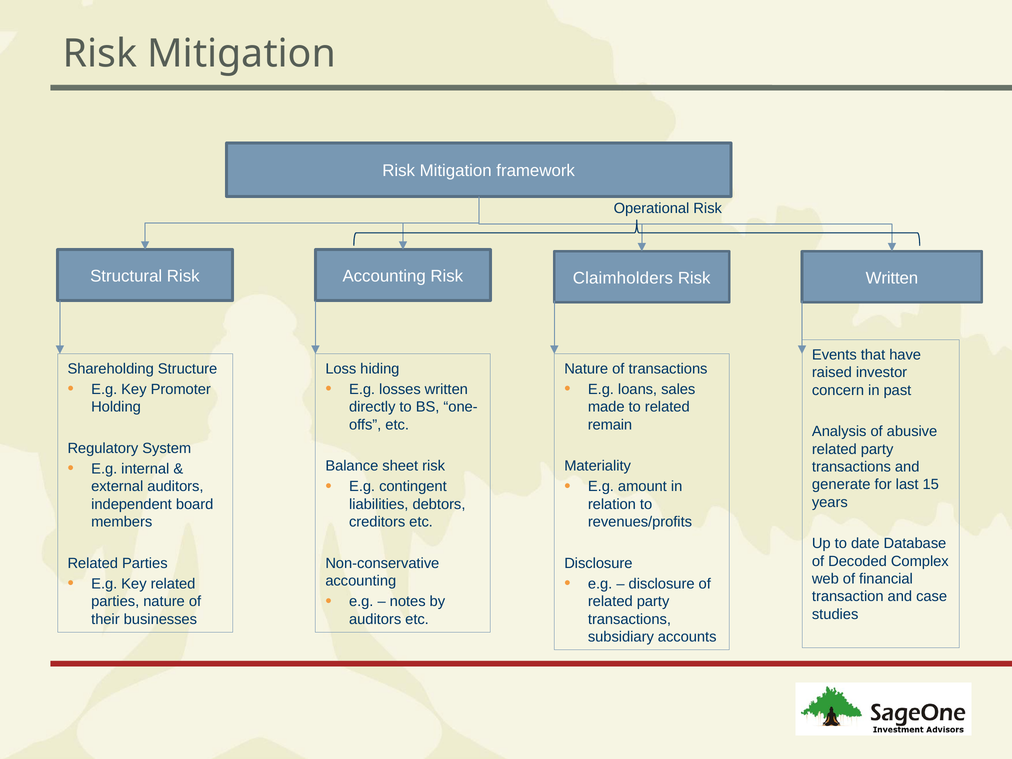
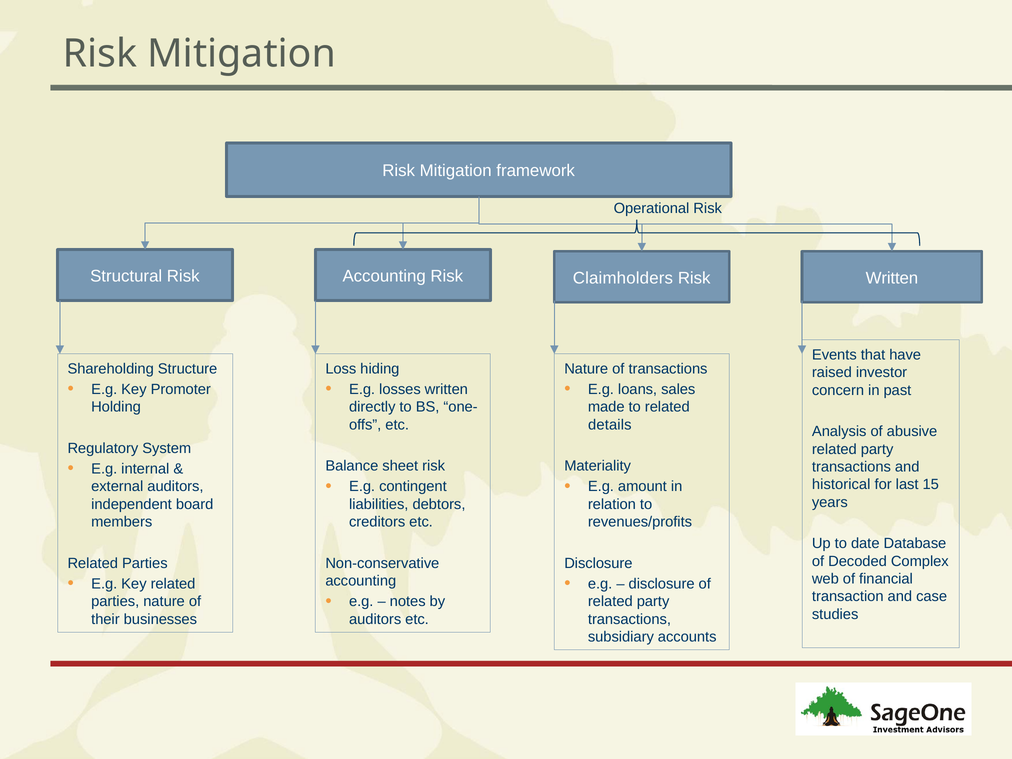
remain: remain -> details
generate: generate -> historical
